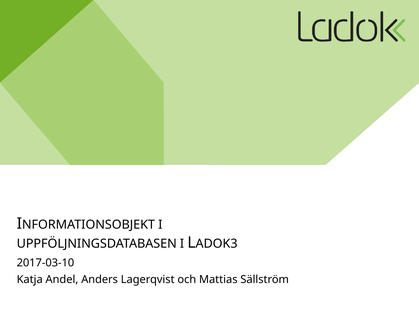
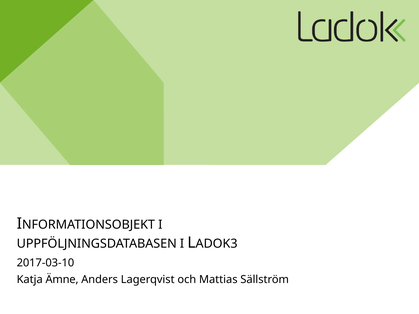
Andel: Andel -> Ämne
